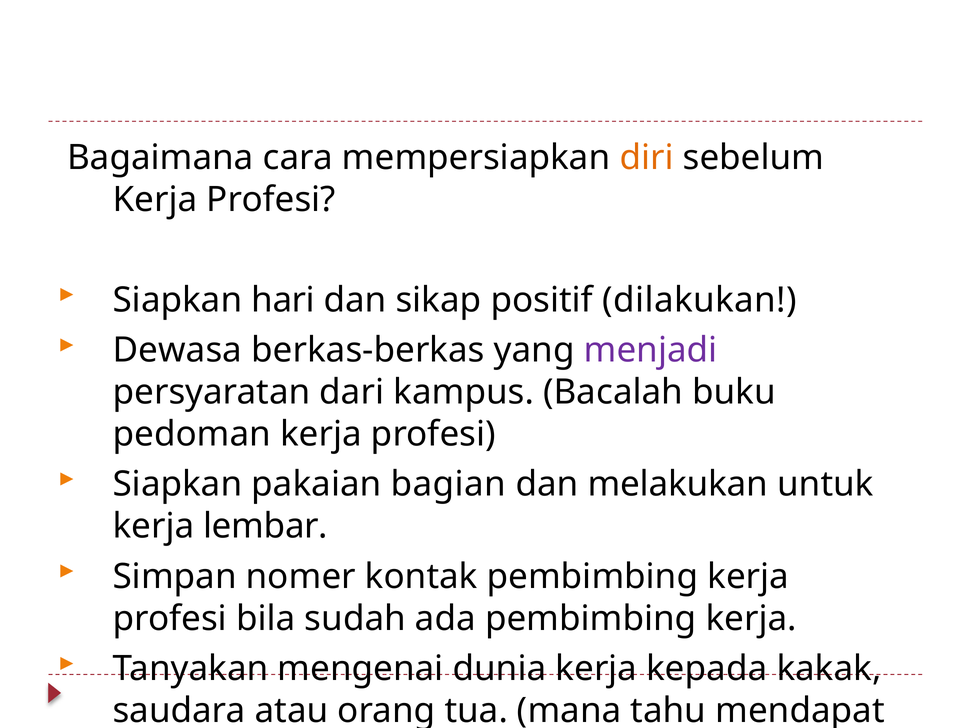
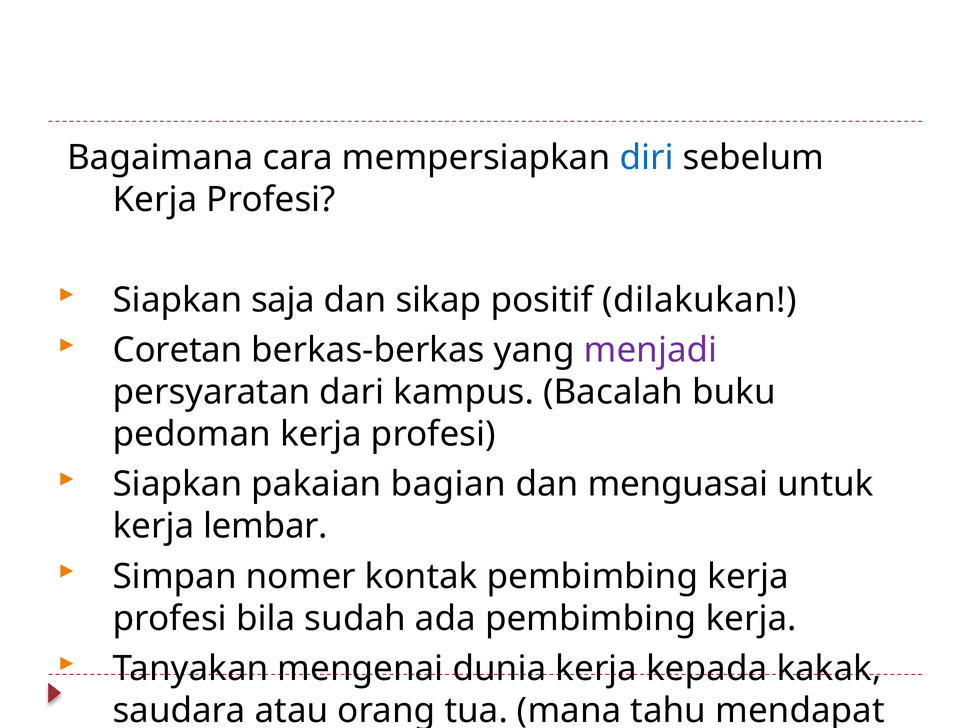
diri colour: orange -> blue
hari: hari -> saja
Dewasa: Dewasa -> Coretan
melakukan: melakukan -> menguasai
